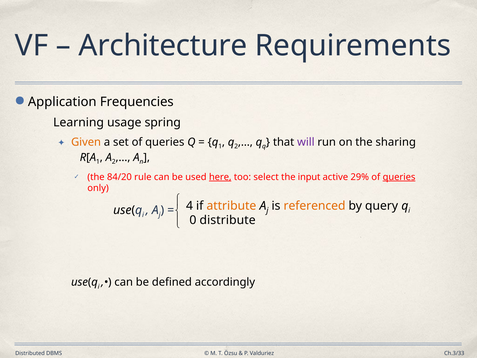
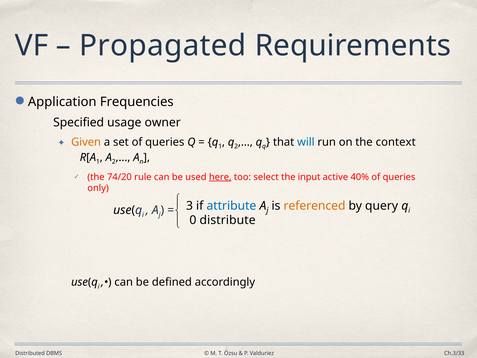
Architecture: Architecture -> Propagated
Learning: Learning -> Specified
spring: spring -> owner
will colour: purple -> blue
sharing: sharing -> context
84/20: 84/20 -> 74/20
29%: 29% -> 40%
queries at (399, 177) underline: present -> none
4: 4 -> 3
attribute colour: orange -> blue
